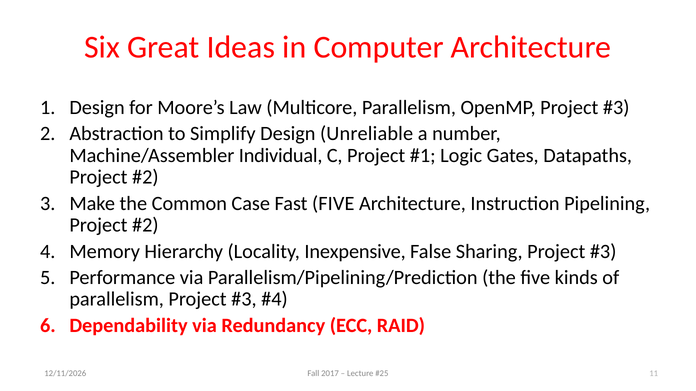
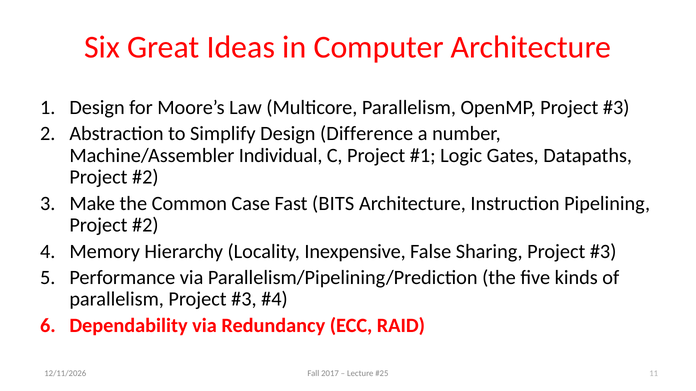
Unreliable: Unreliable -> Difference
Fast FIVE: FIVE -> BITS
